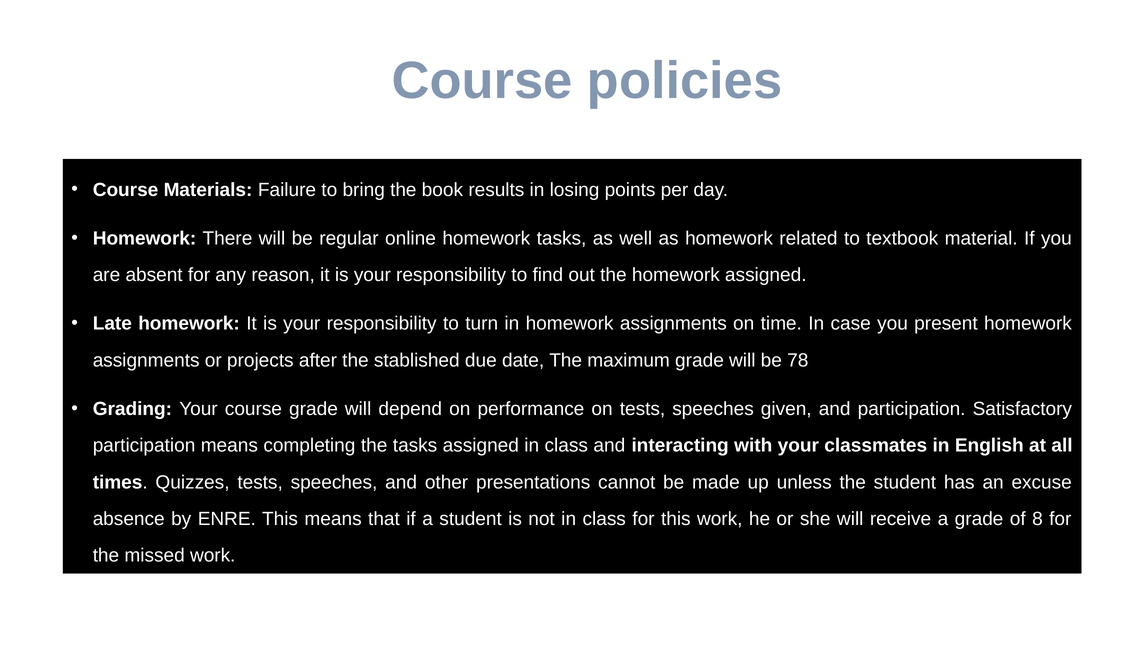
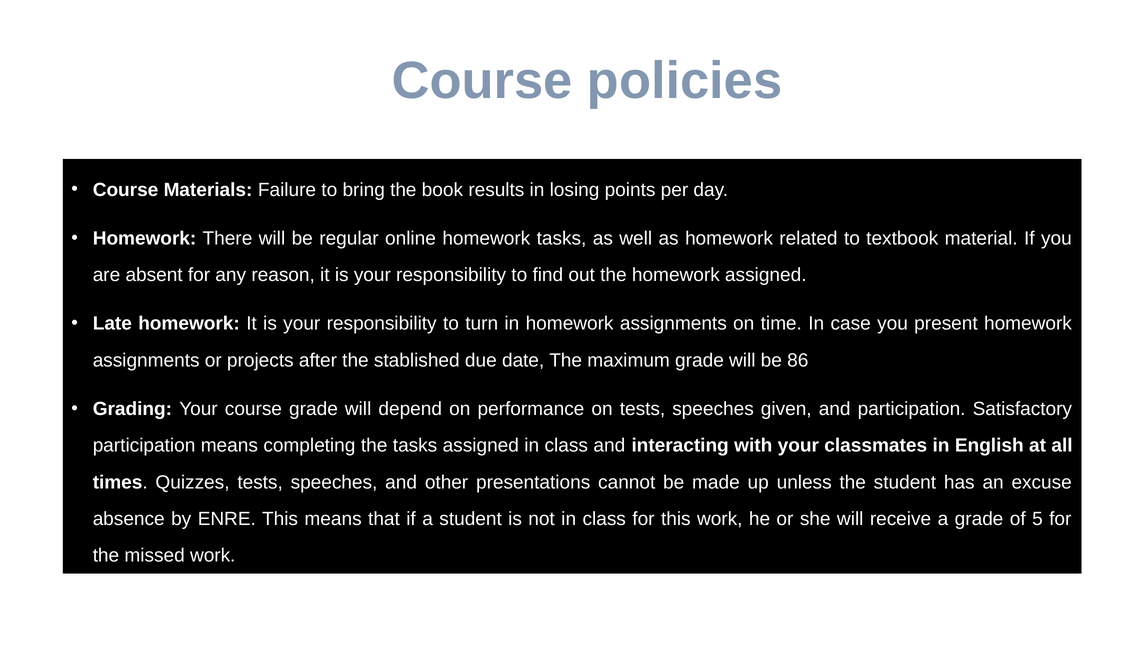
78: 78 -> 86
8: 8 -> 5
